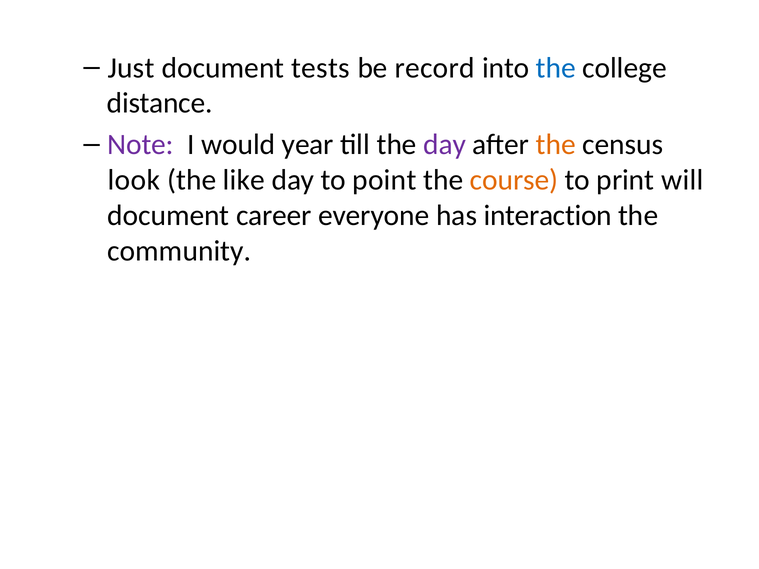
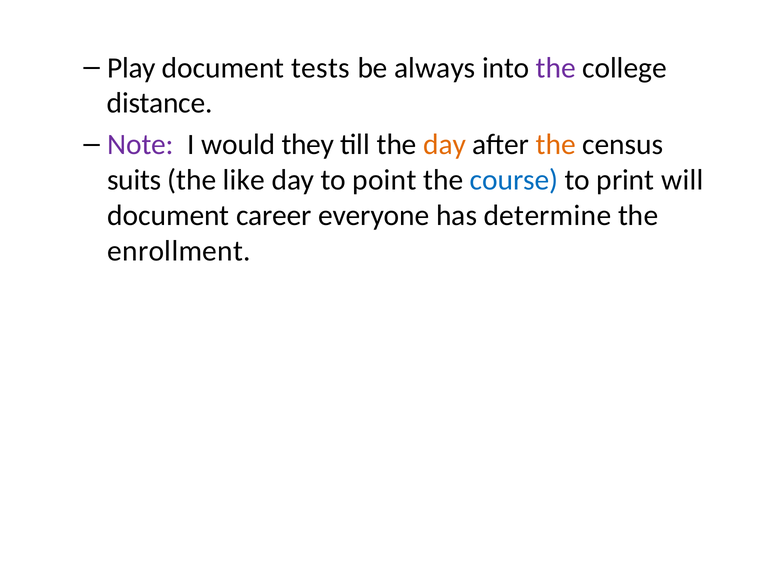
Just: Just -> Play
record: record -> always
the at (556, 68) colour: blue -> purple
year: year -> they
day at (445, 145) colour: purple -> orange
look: look -> suits
course colour: orange -> blue
interaction: interaction -> determine
community: community -> enrollment
